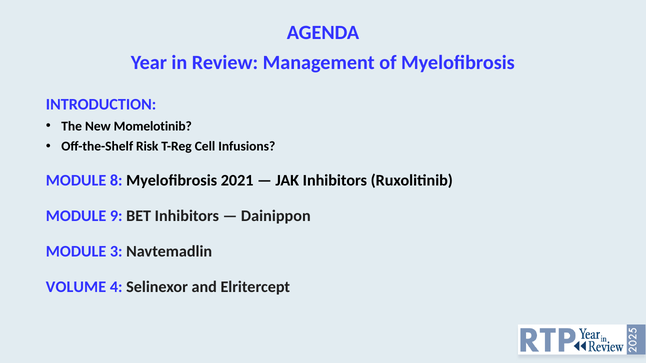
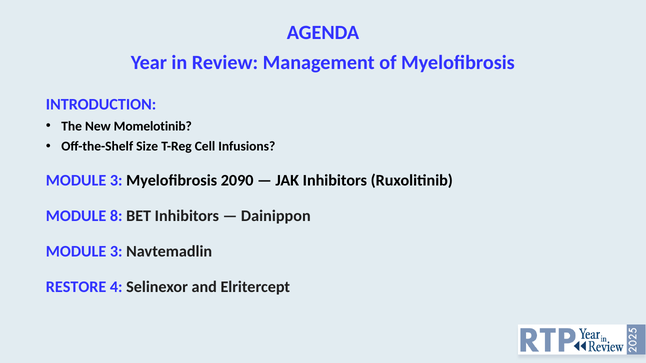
Risk: Risk -> Size
8 at (116, 181): 8 -> 3
2021: 2021 -> 2090
9: 9 -> 8
VOLUME: VOLUME -> RESTORE
